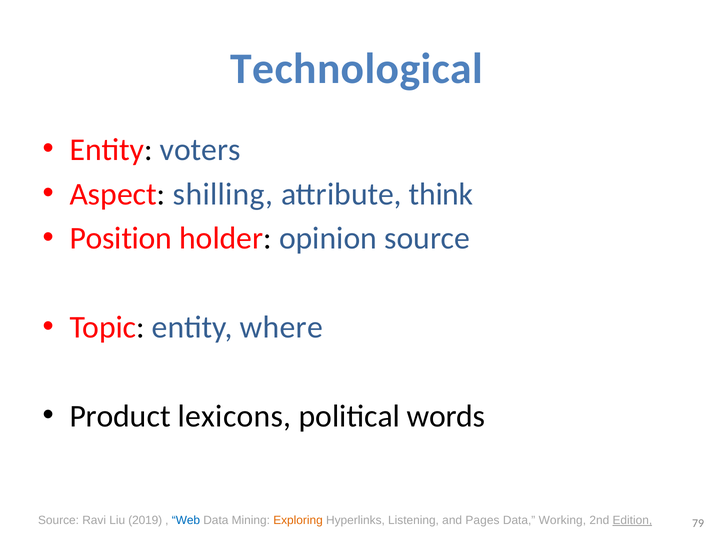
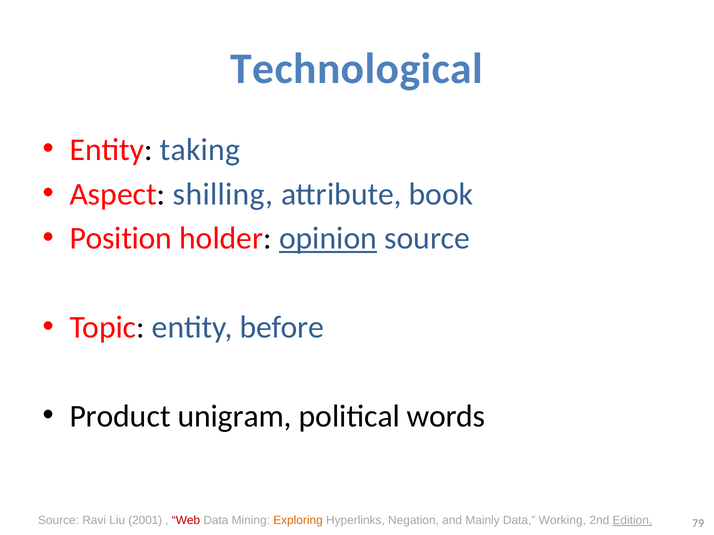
voters: voters -> taking
think: think -> book
opinion underline: none -> present
where: where -> before
lexicons: lexicons -> unigram
2019: 2019 -> 2001
Web colour: blue -> red
Listening: Listening -> Negation
Pages: Pages -> Mainly
